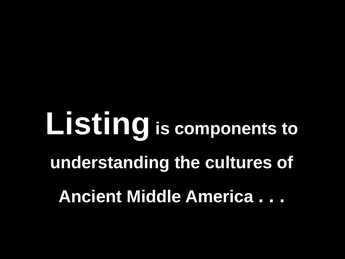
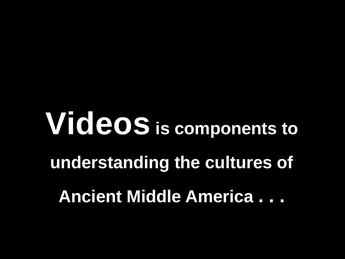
Listing: Listing -> Videos
